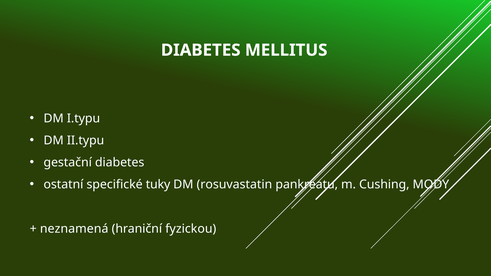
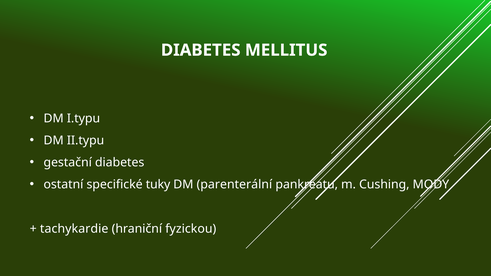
rosuvastatin: rosuvastatin -> parenterální
neznamená: neznamená -> tachykardie
